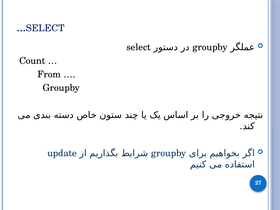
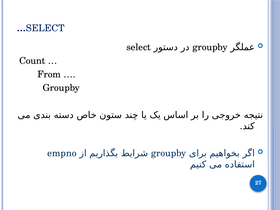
update: update -> empno
